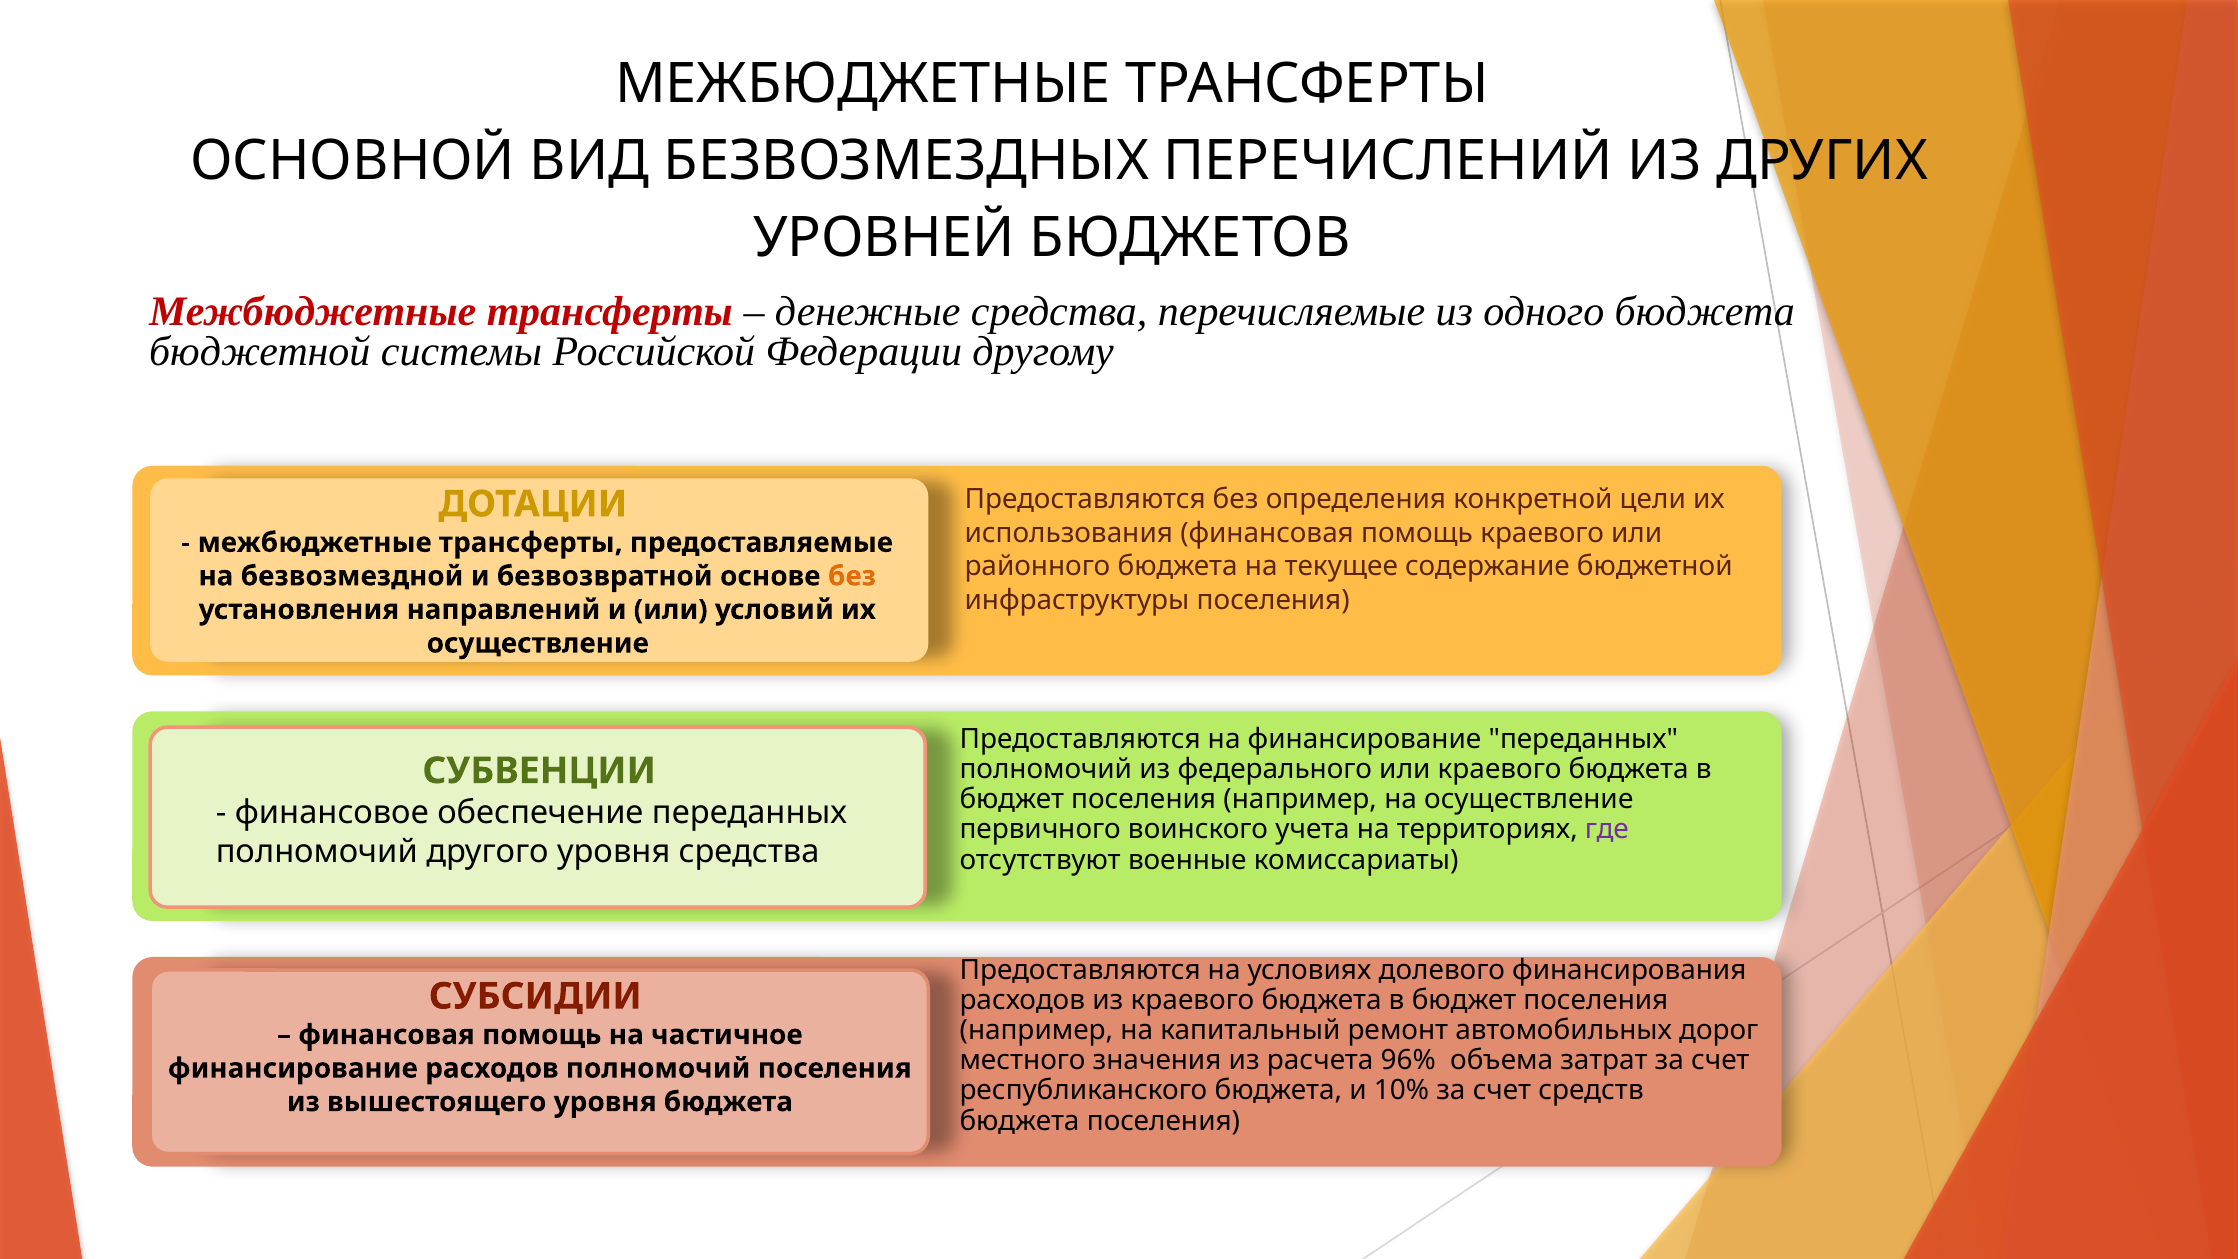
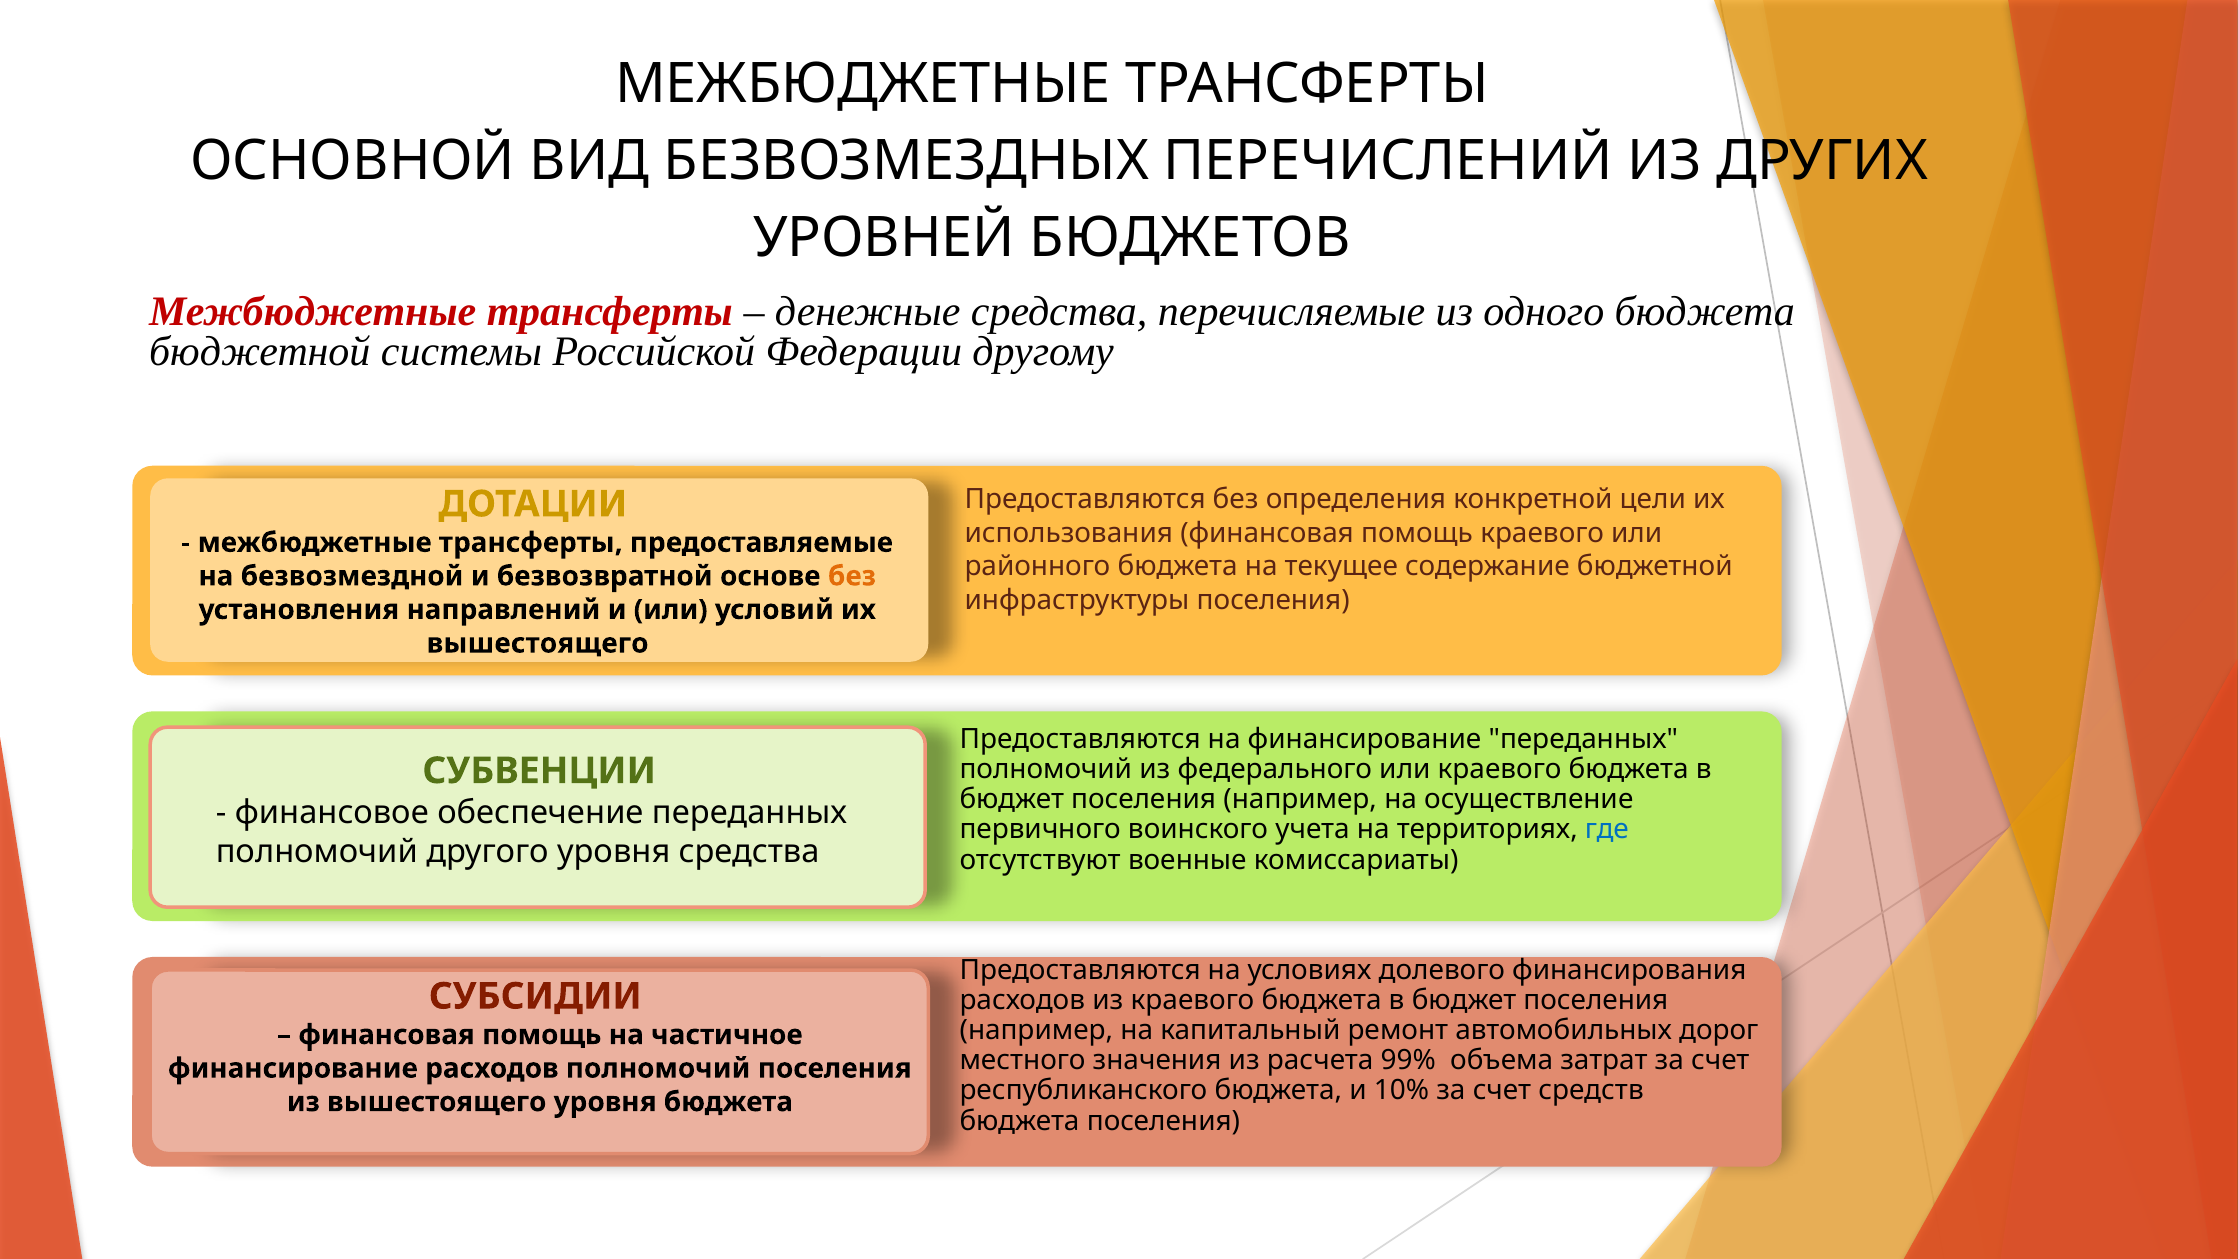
осуществление at (538, 643): осуществление -> вышестоящего
где colour: purple -> blue
96%: 96% -> 99%
